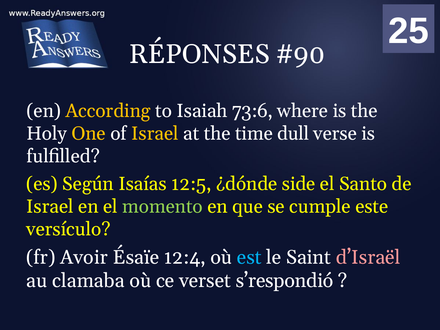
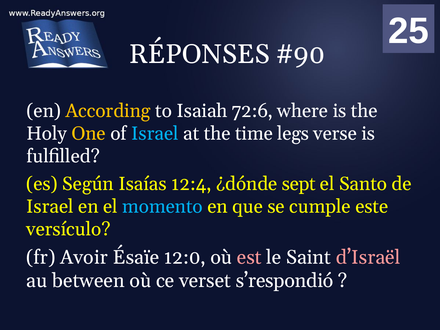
73:6: 73:6 -> 72:6
Israel at (155, 134) colour: yellow -> light blue
dull: dull -> legs
12:5: 12:5 -> 12:4
side: side -> sept
momento colour: light green -> light blue
12:4: 12:4 -> 12:0
est colour: light blue -> pink
clamaba: clamaba -> between
